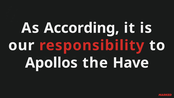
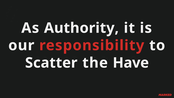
According: According -> Authority
Apollos: Apollos -> Scatter
